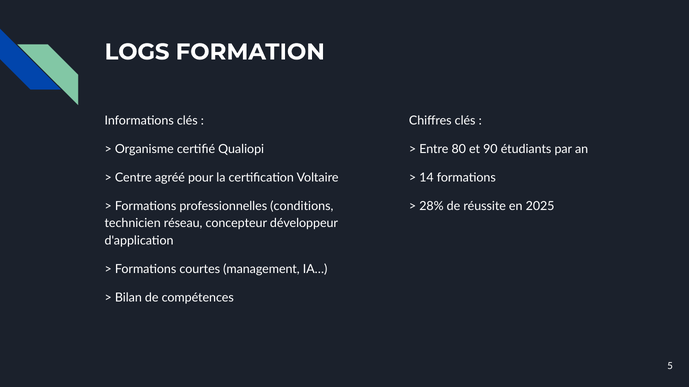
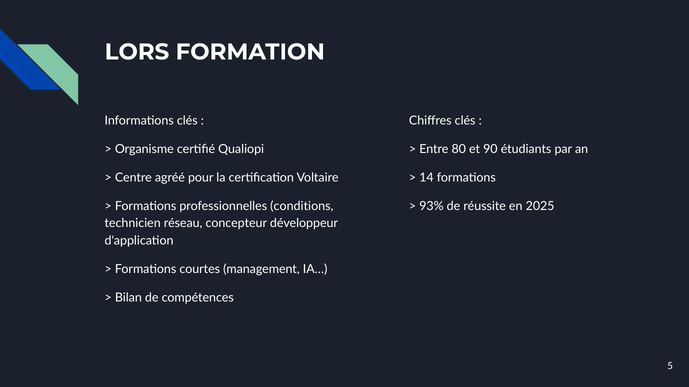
LOGS: LOGS -> LORS
28%: 28% -> 93%
